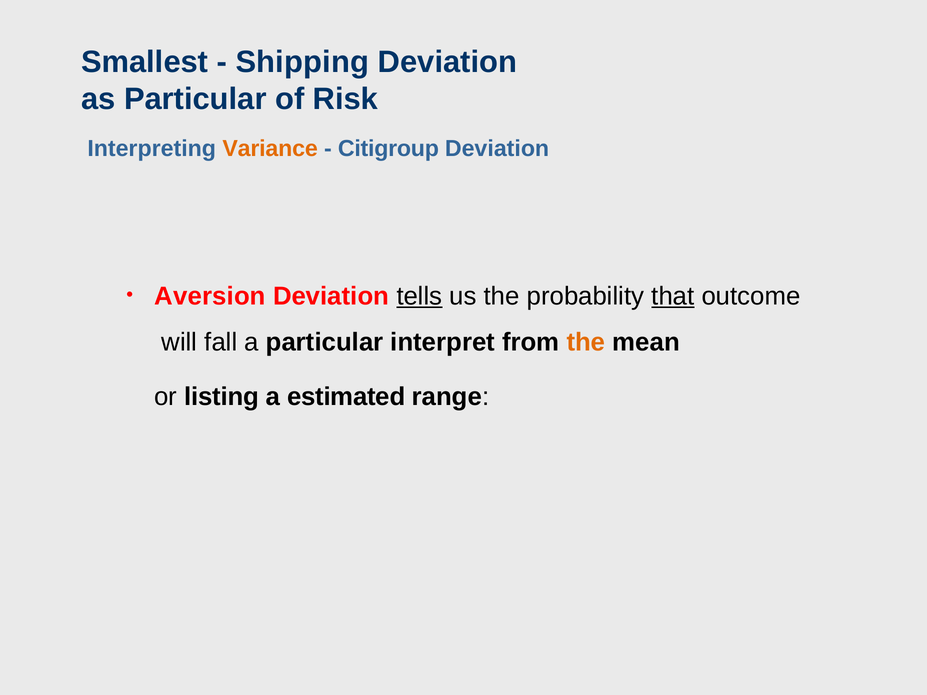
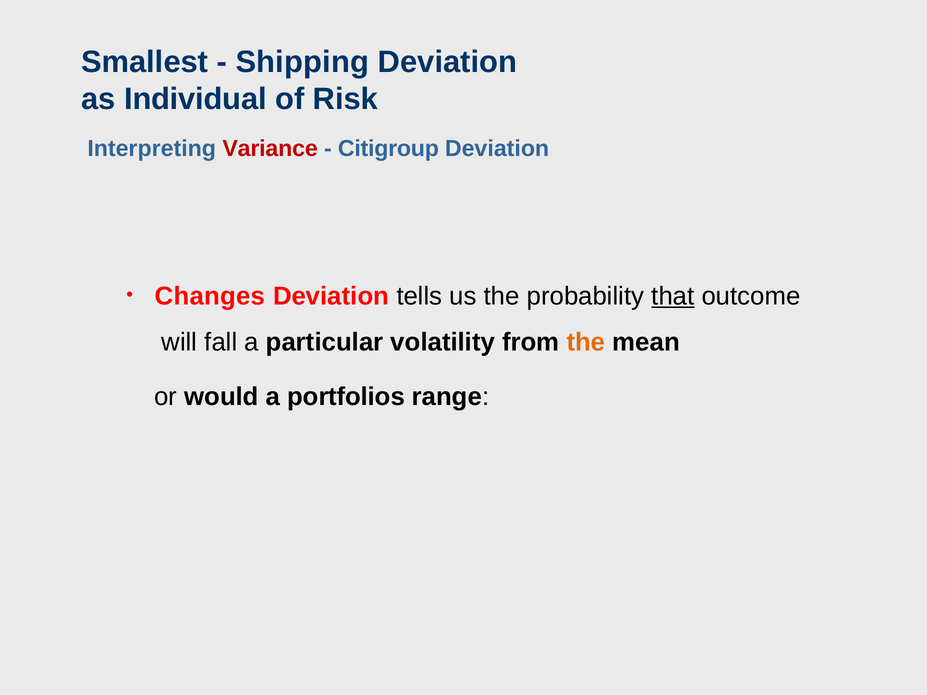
as Particular: Particular -> Individual
Variance colour: orange -> red
Aversion: Aversion -> Changes
tells underline: present -> none
interpret: interpret -> volatility
listing: listing -> would
estimated: estimated -> portfolios
